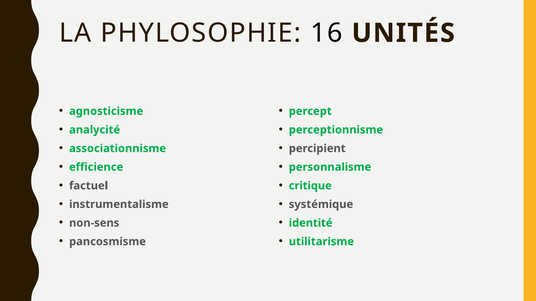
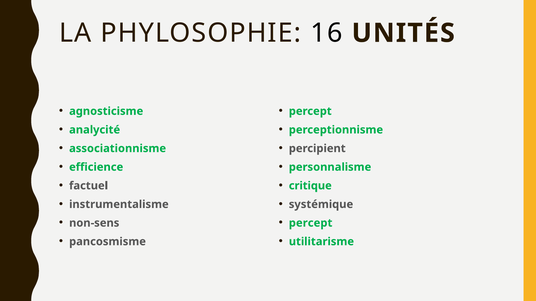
identité at (311, 223): identité -> percept
